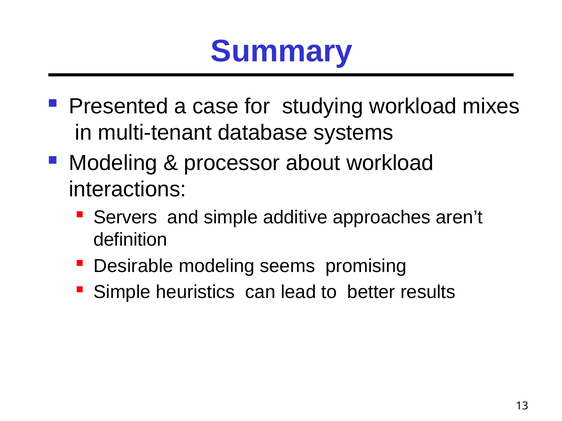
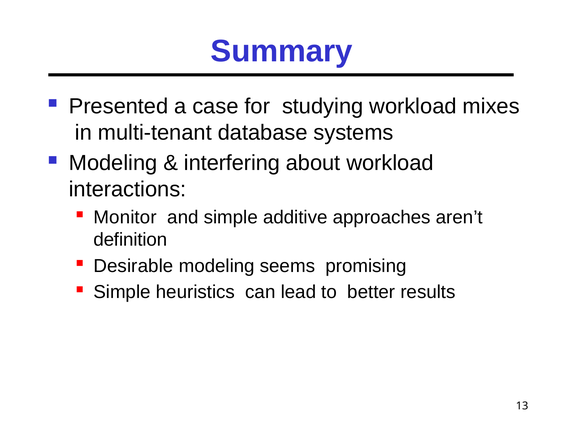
processor: processor -> interfering
Servers: Servers -> Monitor
